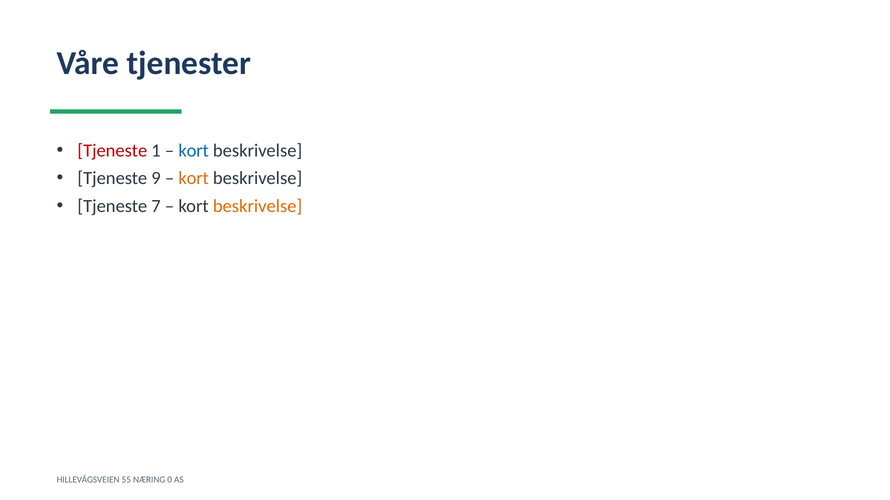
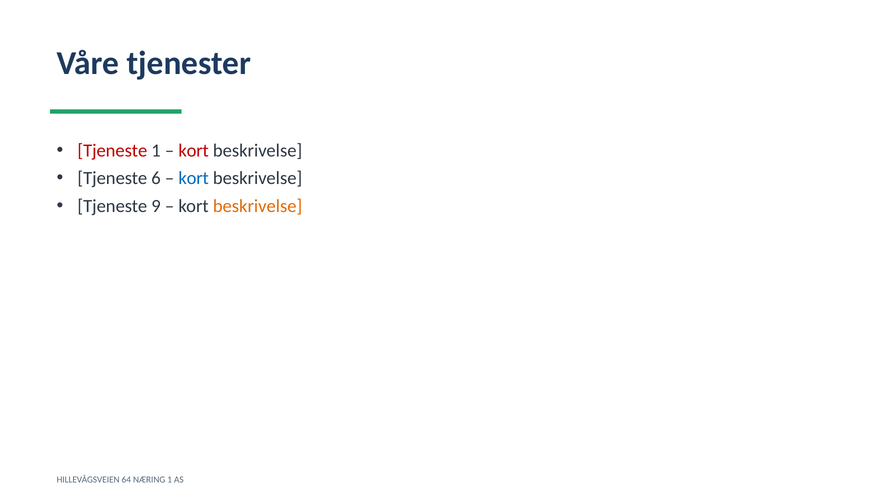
kort at (194, 151) colour: blue -> red
9: 9 -> 6
kort at (194, 179) colour: orange -> blue
7: 7 -> 9
55: 55 -> 64
NÆRING 0: 0 -> 1
